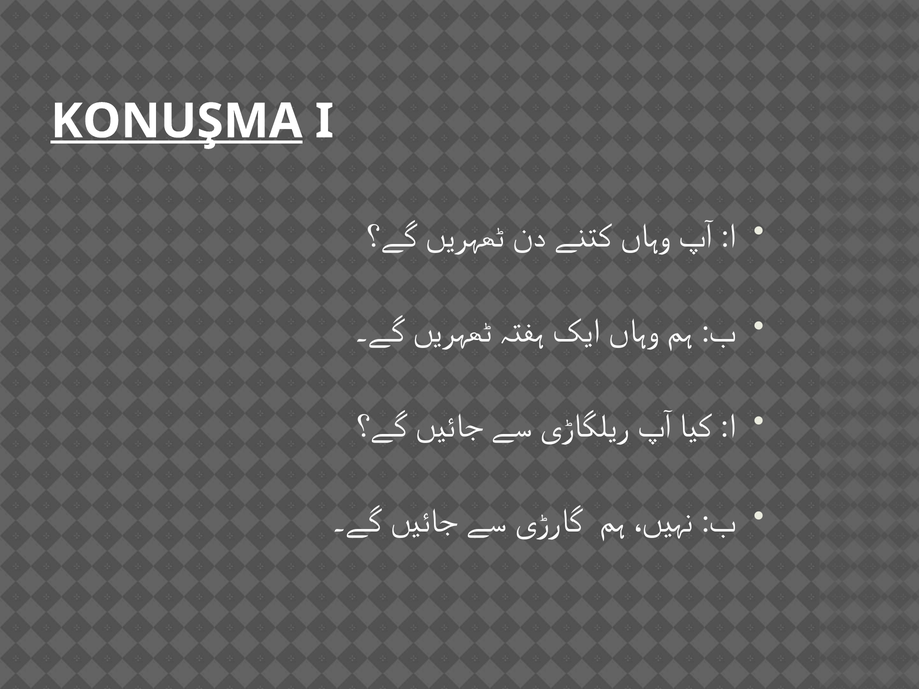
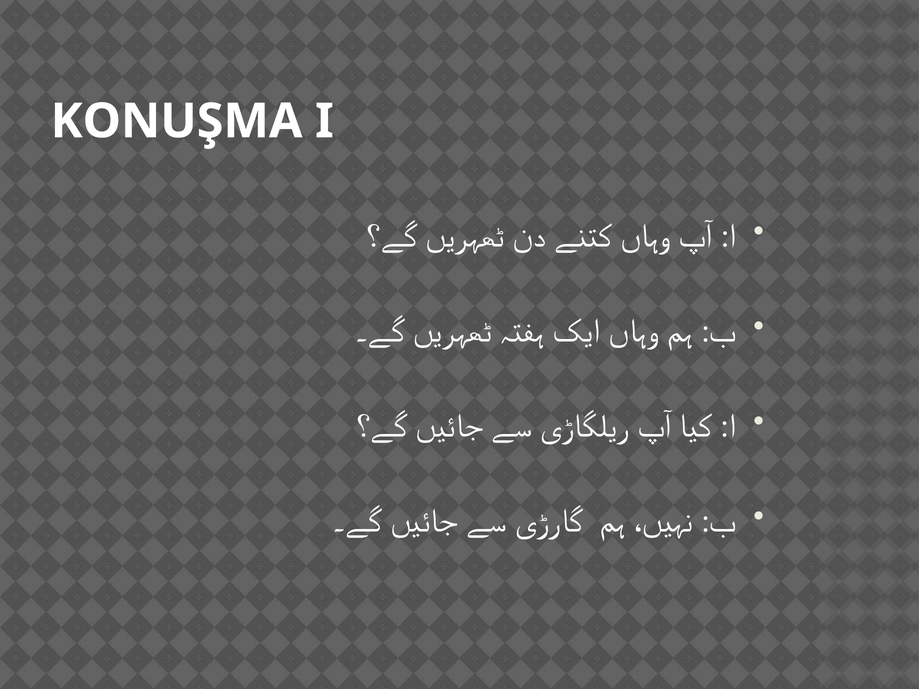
KONUŞMA underline: present -> none
